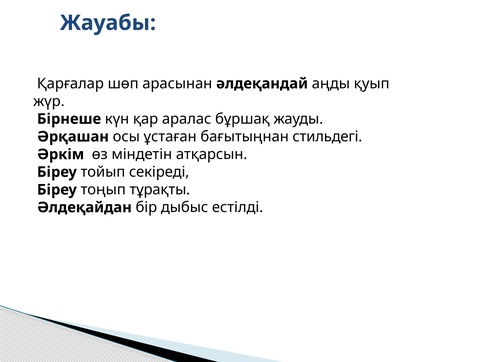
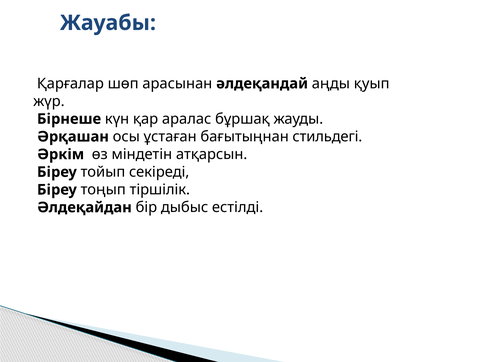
тұрақты: тұрақты -> тіршілік
